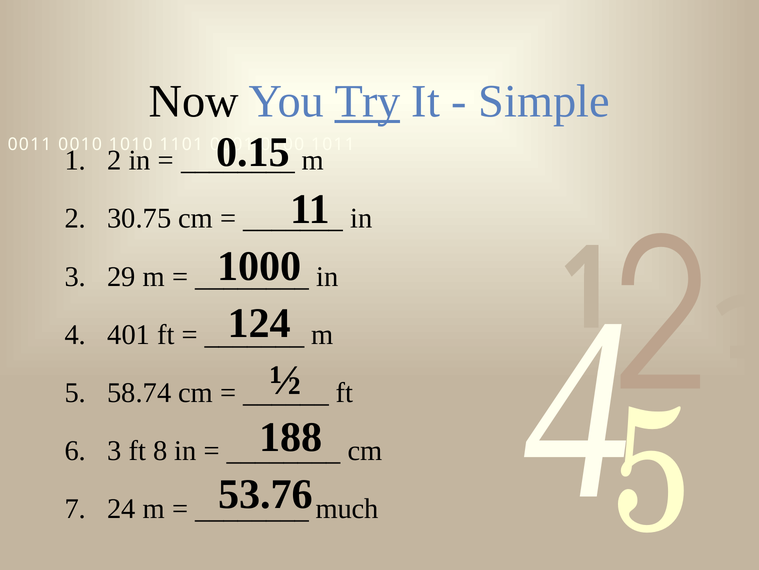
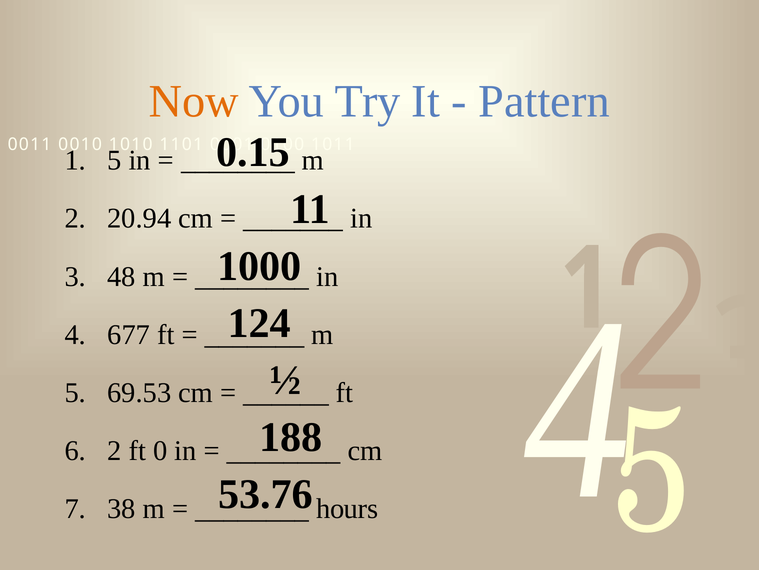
Now colour: black -> orange
Try underline: present -> none
Simple: Simple -> Pattern
2 at (114, 160): 2 -> 5
30.75: 30.75 -> 20.94
29: 29 -> 48
401: 401 -> 677
58.74: 58.74 -> 69.53
6 3: 3 -> 2
8: 8 -> 0
24: 24 -> 38
much: much -> hours
